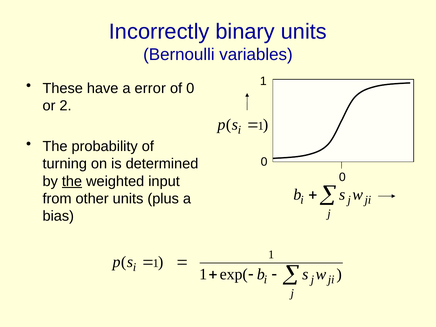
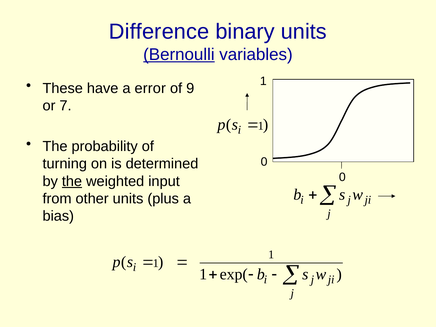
Incorrectly: Incorrectly -> Difference
Bernoulli underline: none -> present
of 0: 0 -> 9
2: 2 -> 7
